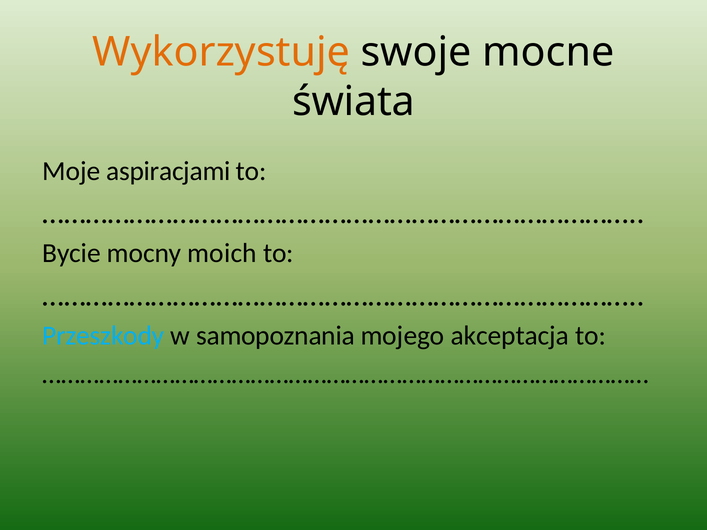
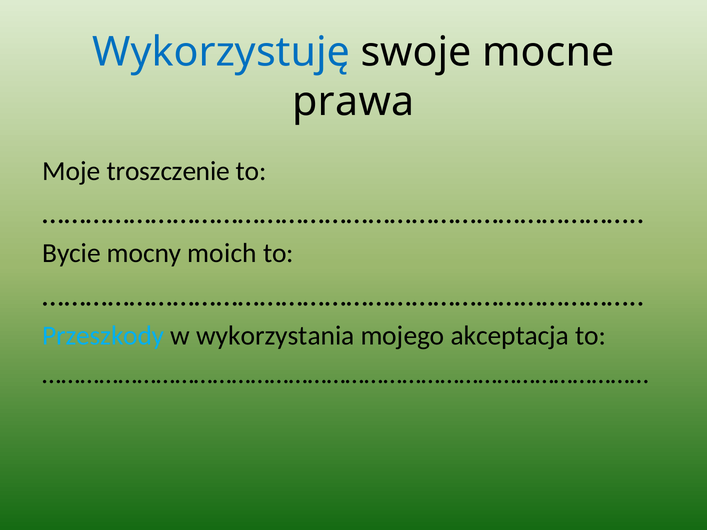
Wykorzystuję colour: orange -> blue
świata: świata -> prawa
aspiracjami: aspiracjami -> troszczenie
samopoznania: samopoznania -> wykorzystania
